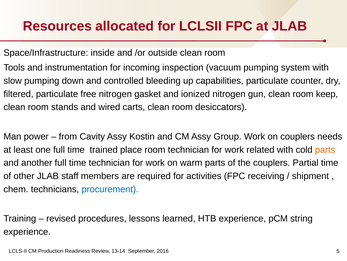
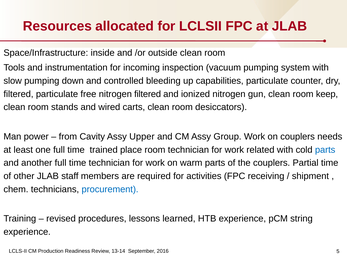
nitrogen gasket: gasket -> filtered
Kostin: Kostin -> Upper
parts at (325, 149) colour: orange -> blue
